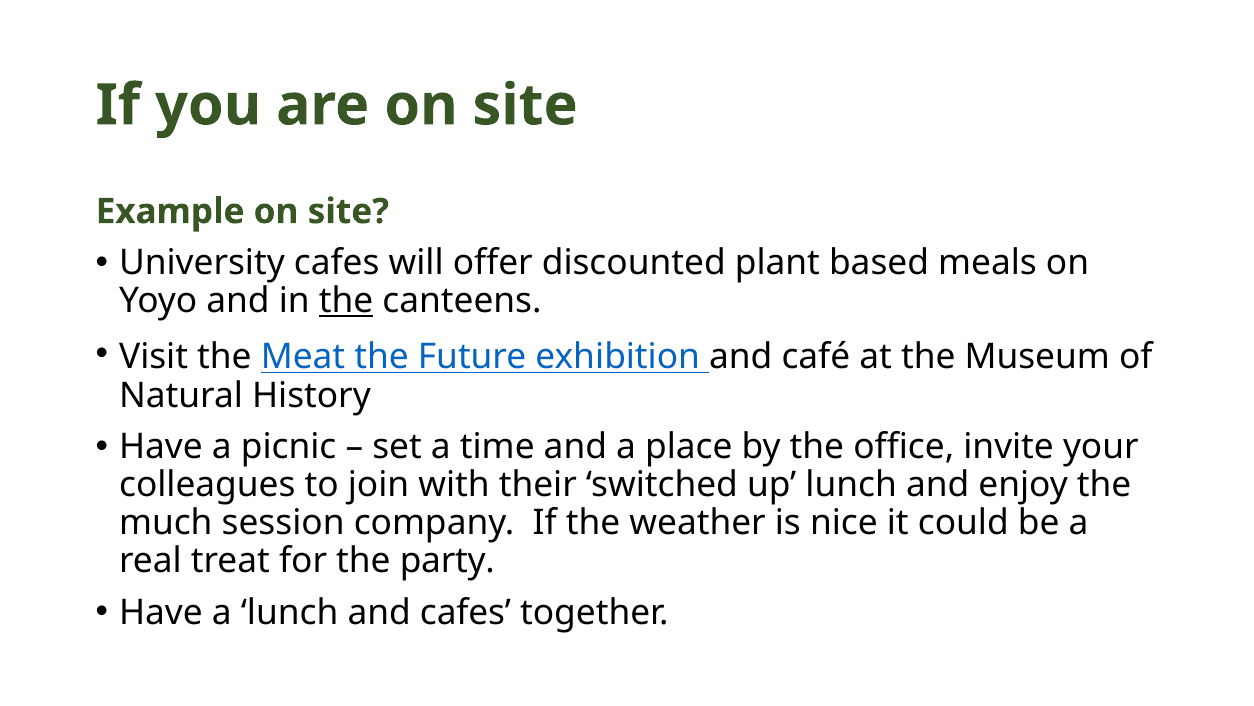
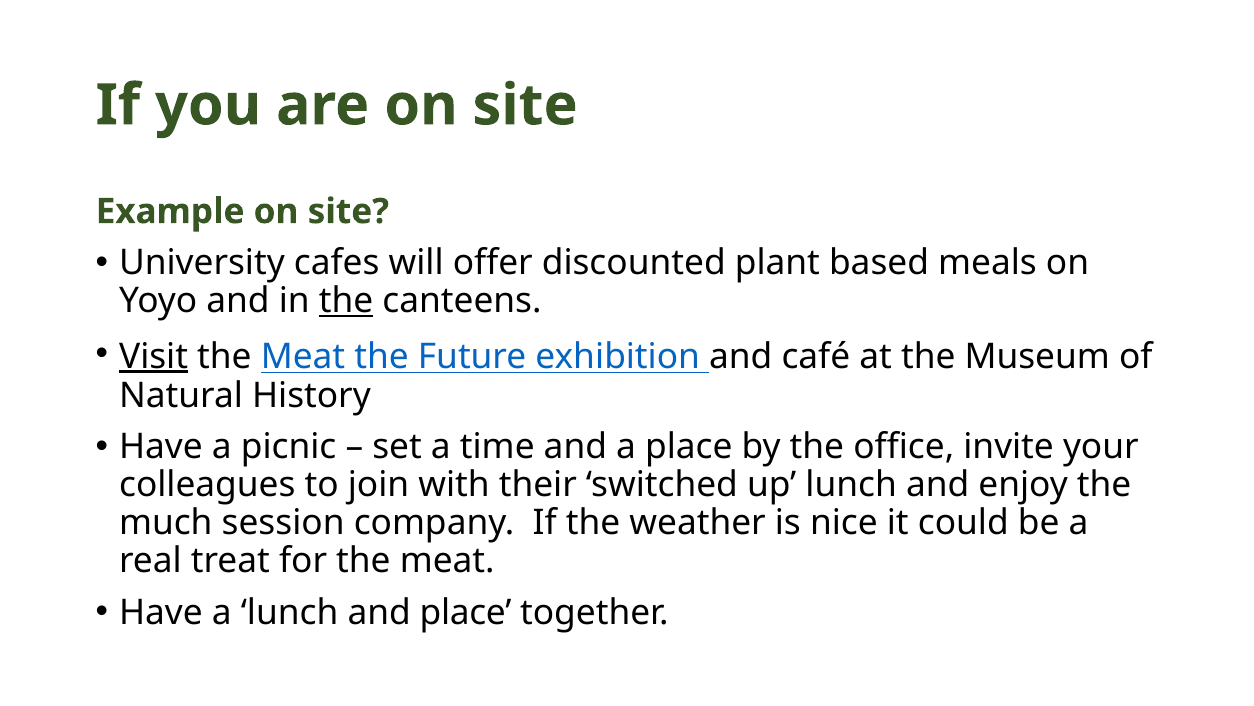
Visit underline: none -> present
for the party: party -> meat
and cafes: cafes -> place
